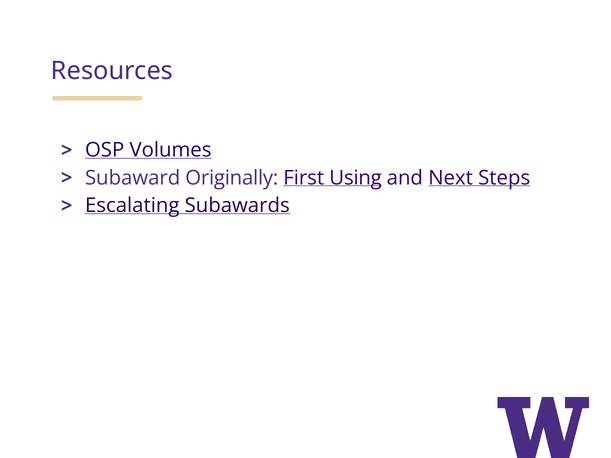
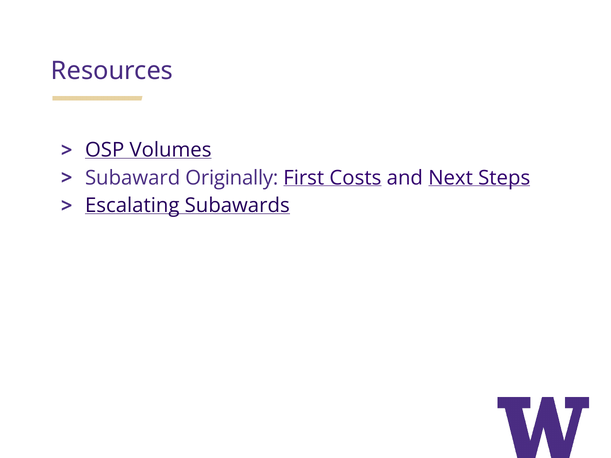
Using: Using -> Costs
